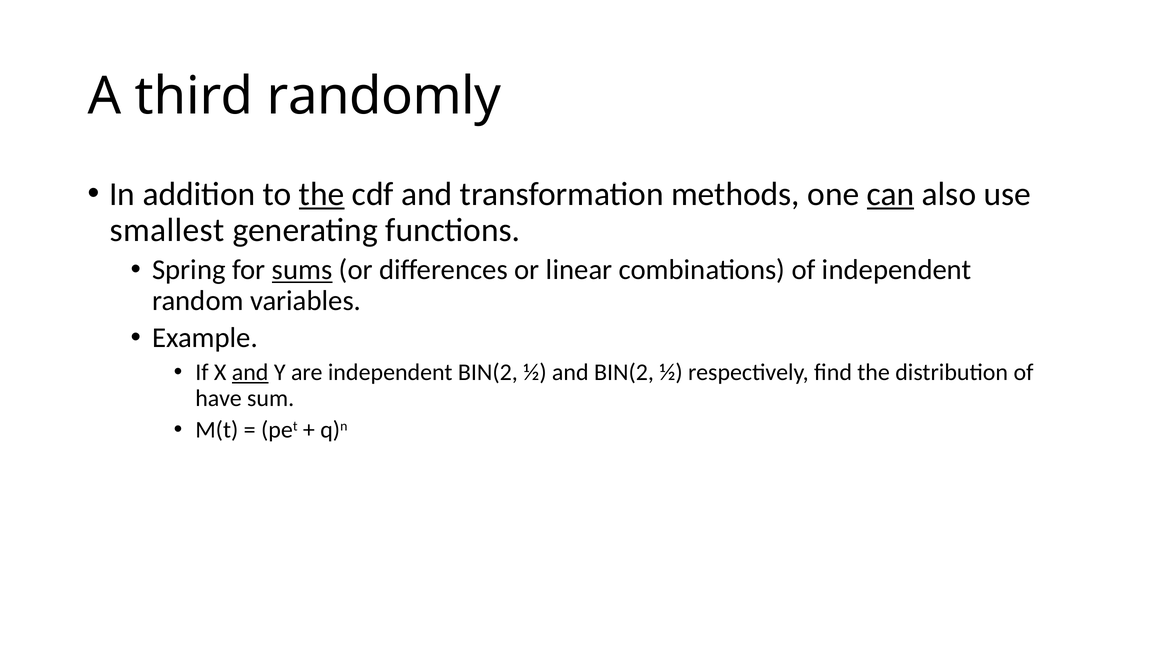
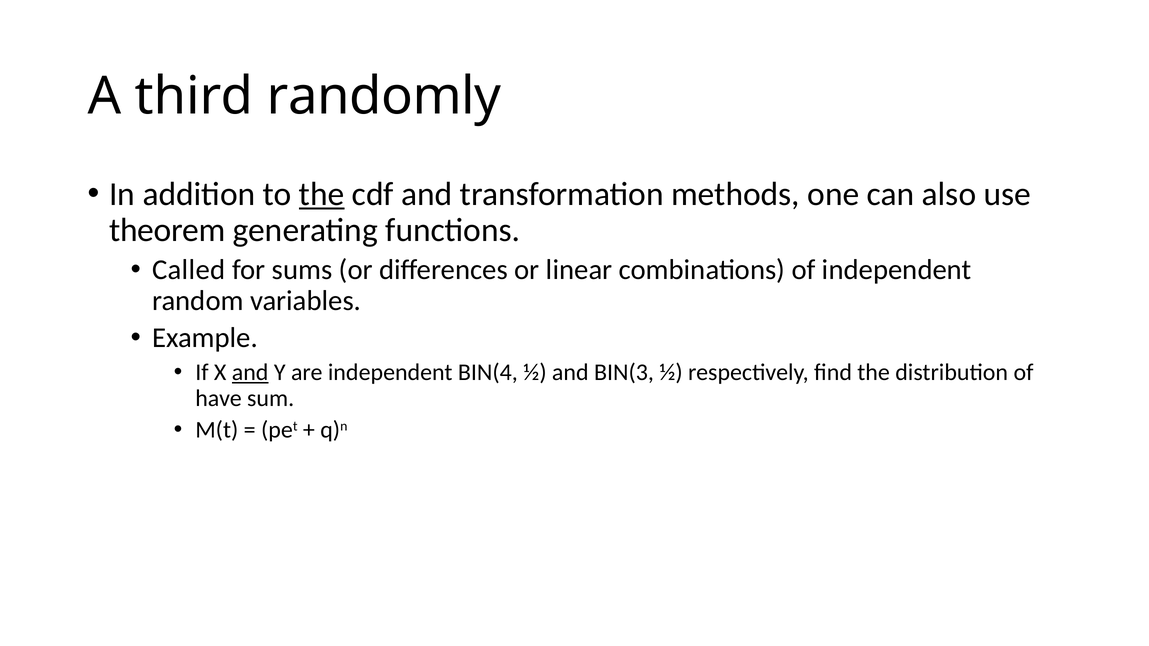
can underline: present -> none
smallest: smallest -> theorem
Spring: Spring -> Called
sums underline: present -> none
independent BIN(2: BIN(2 -> BIN(4
and BIN(2: BIN(2 -> BIN(3
